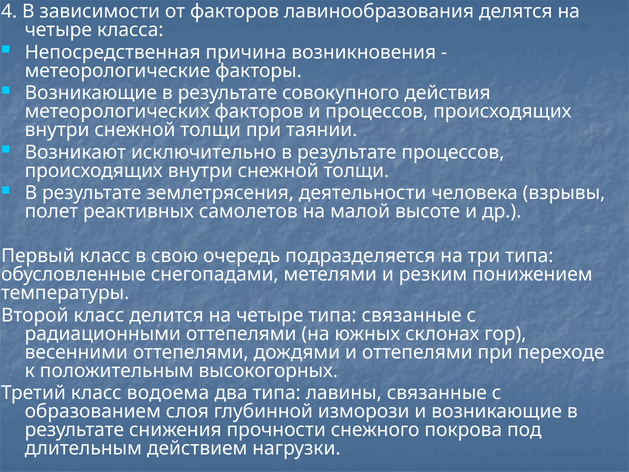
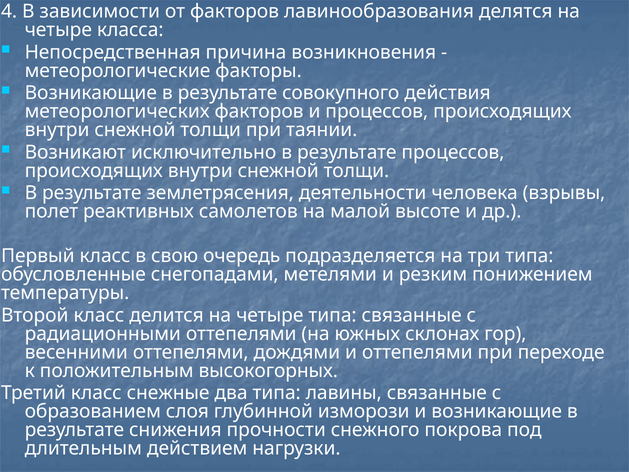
водоема: водоема -> снежные
